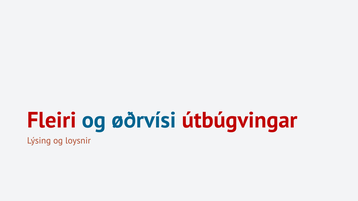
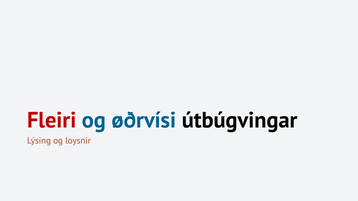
útbúgvingar colour: red -> black
